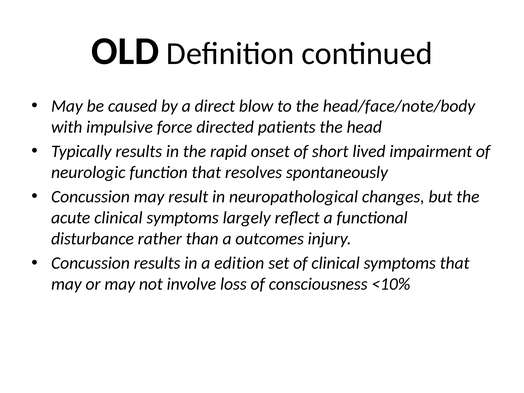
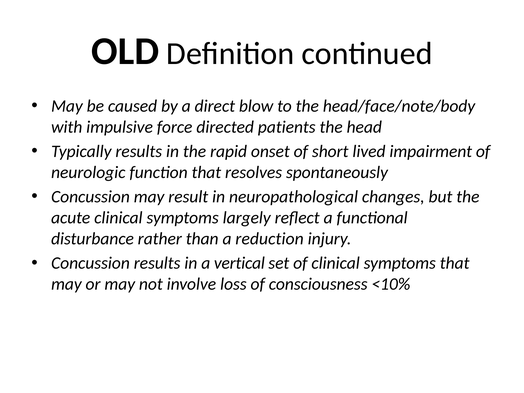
outcomes: outcomes -> reduction
edition: edition -> vertical
